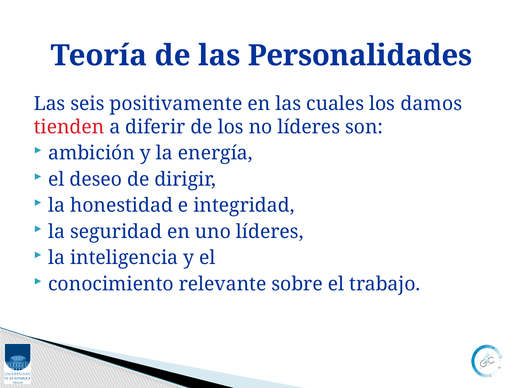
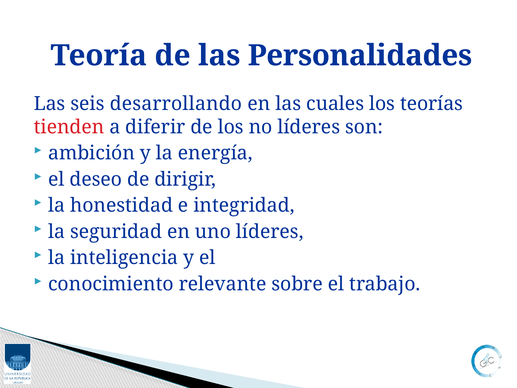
positivamente: positivamente -> desarrollando
damos: damos -> teorías
